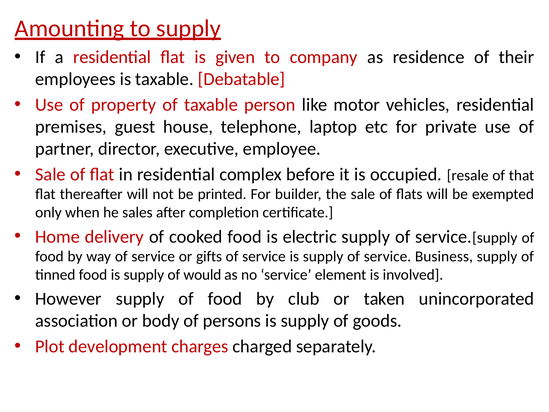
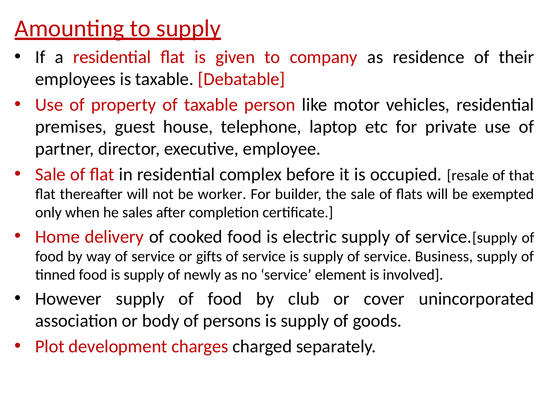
printed: printed -> worker
would: would -> newly
taken: taken -> cover
